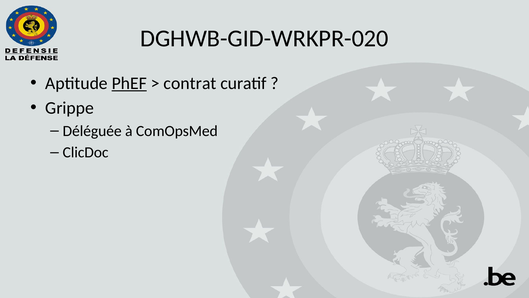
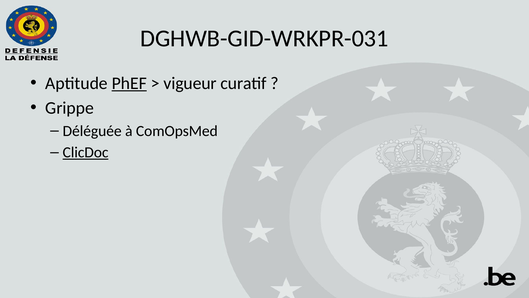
DGHWB-GID-WRKPR-020: DGHWB-GID-WRKPR-020 -> DGHWB-GID-WRKPR-031
contrat: contrat -> vigueur
ClicDoc underline: none -> present
